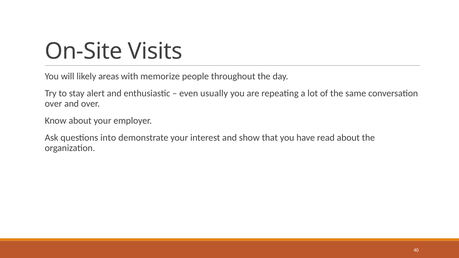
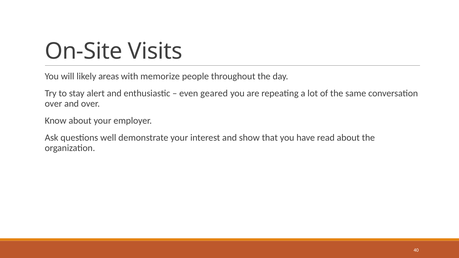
usually: usually -> geared
into: into -> well
